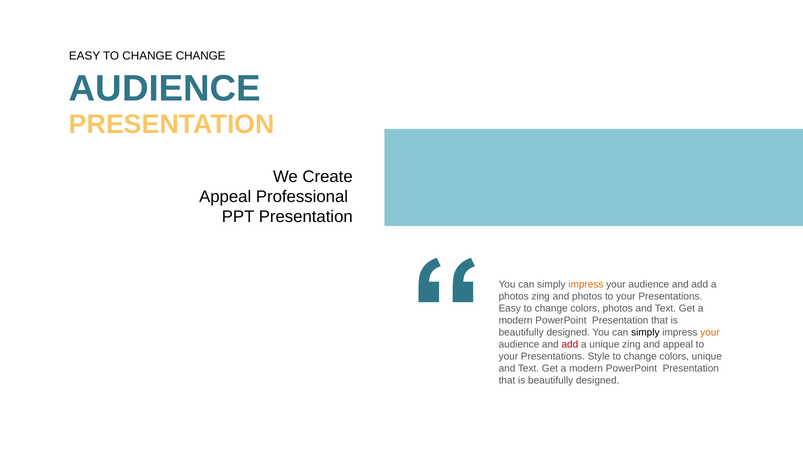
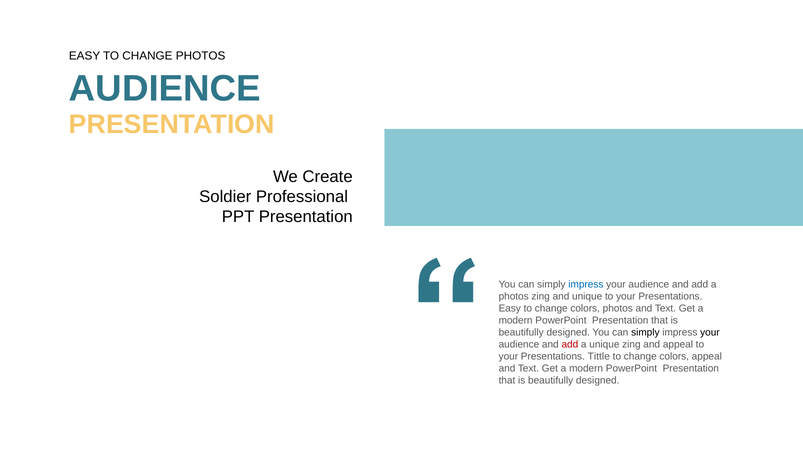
CHANGE CHANGE: CHANGE -> PHOTOS
Appeal at (225, 197): Appeal -> Soldier
impress at (586, 284) colour: orange -> blue
and photos: photos -> unique
your at (710, 332) colour: orange -> black
Style: Style -> Tittle
colors unique: unique -> appeal
